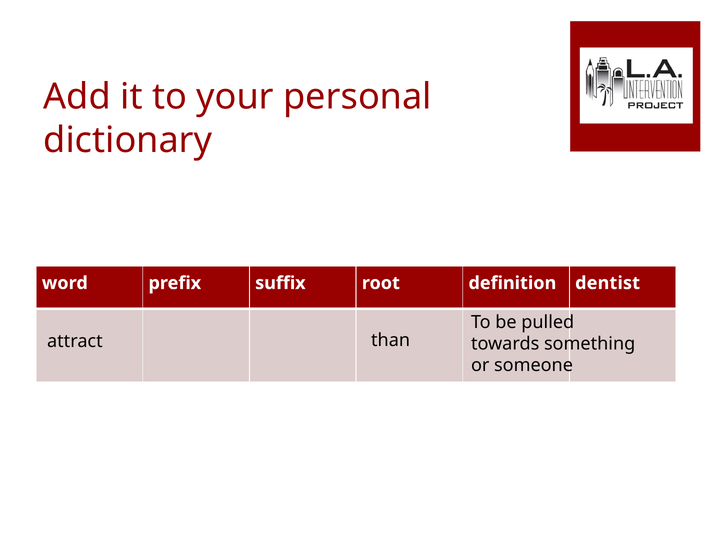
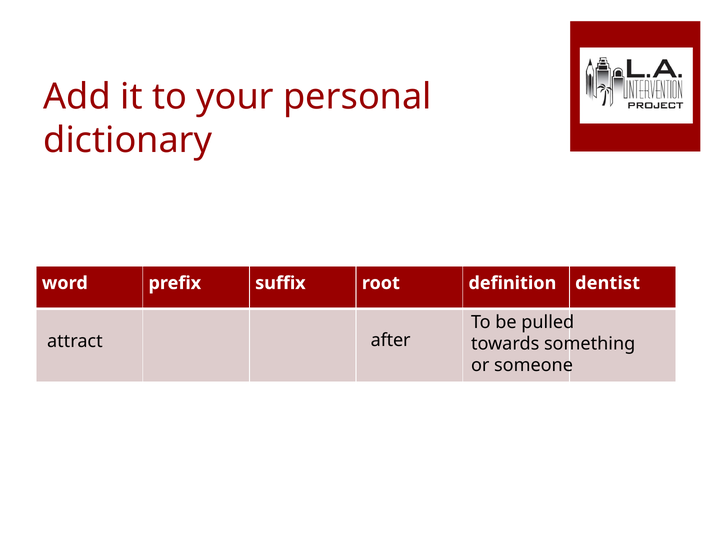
than: than -> after
